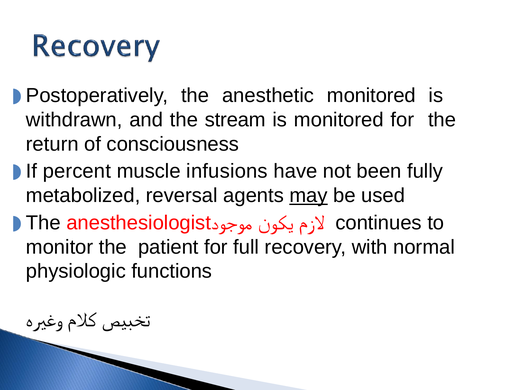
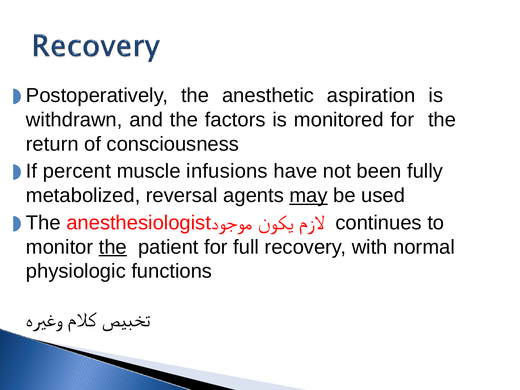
anesthetic monitored: monitored -> aspiration
stream: stream -> factors
the at (113, 247) underline: none -> present
